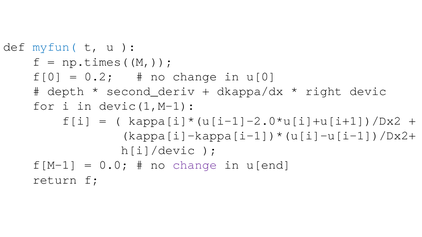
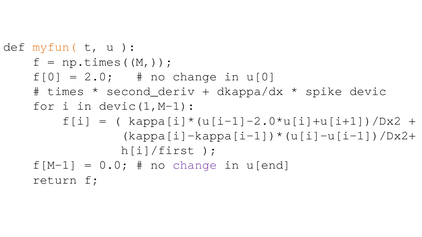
myfun( colour: blue -> orange
0.2: 0.2 -> 2.0
depth: depth -> times
right: right -> spike
h[i]/devic: h[i]/devic -> h[i]/first
